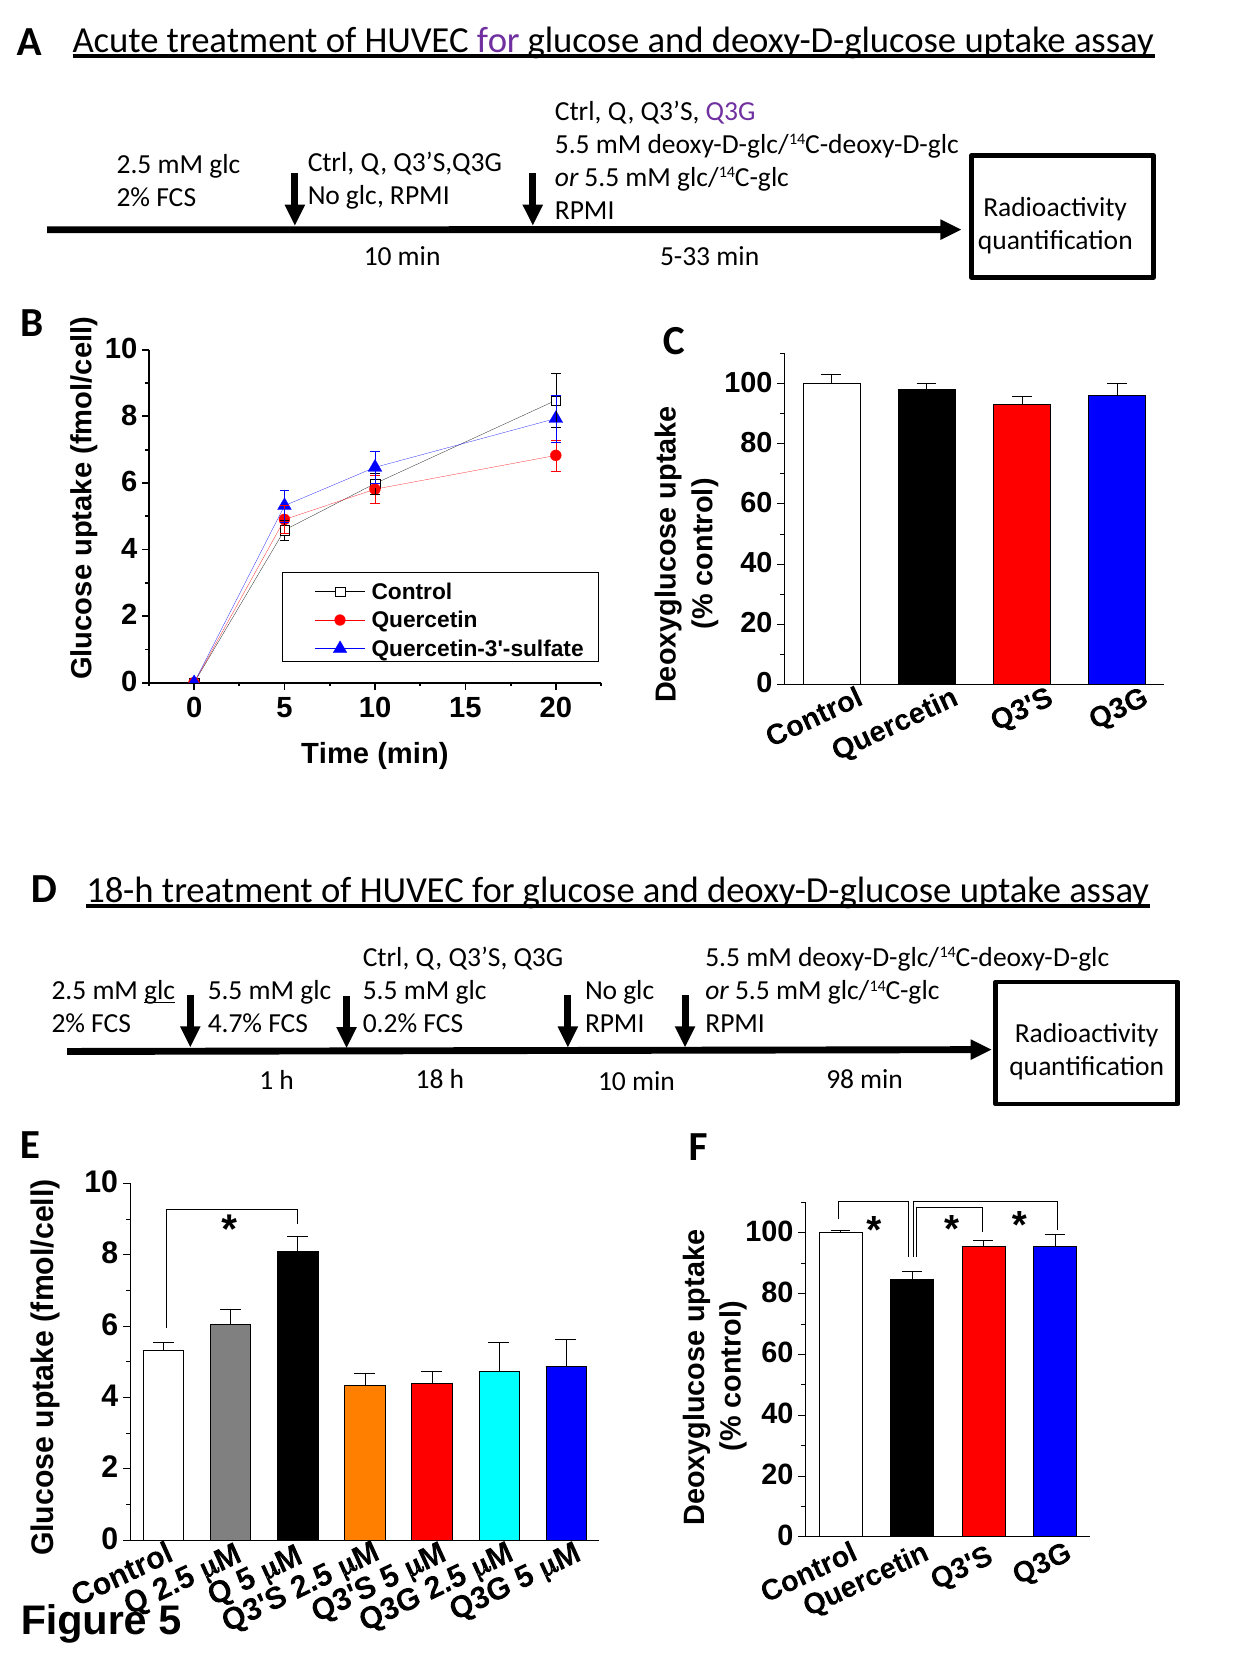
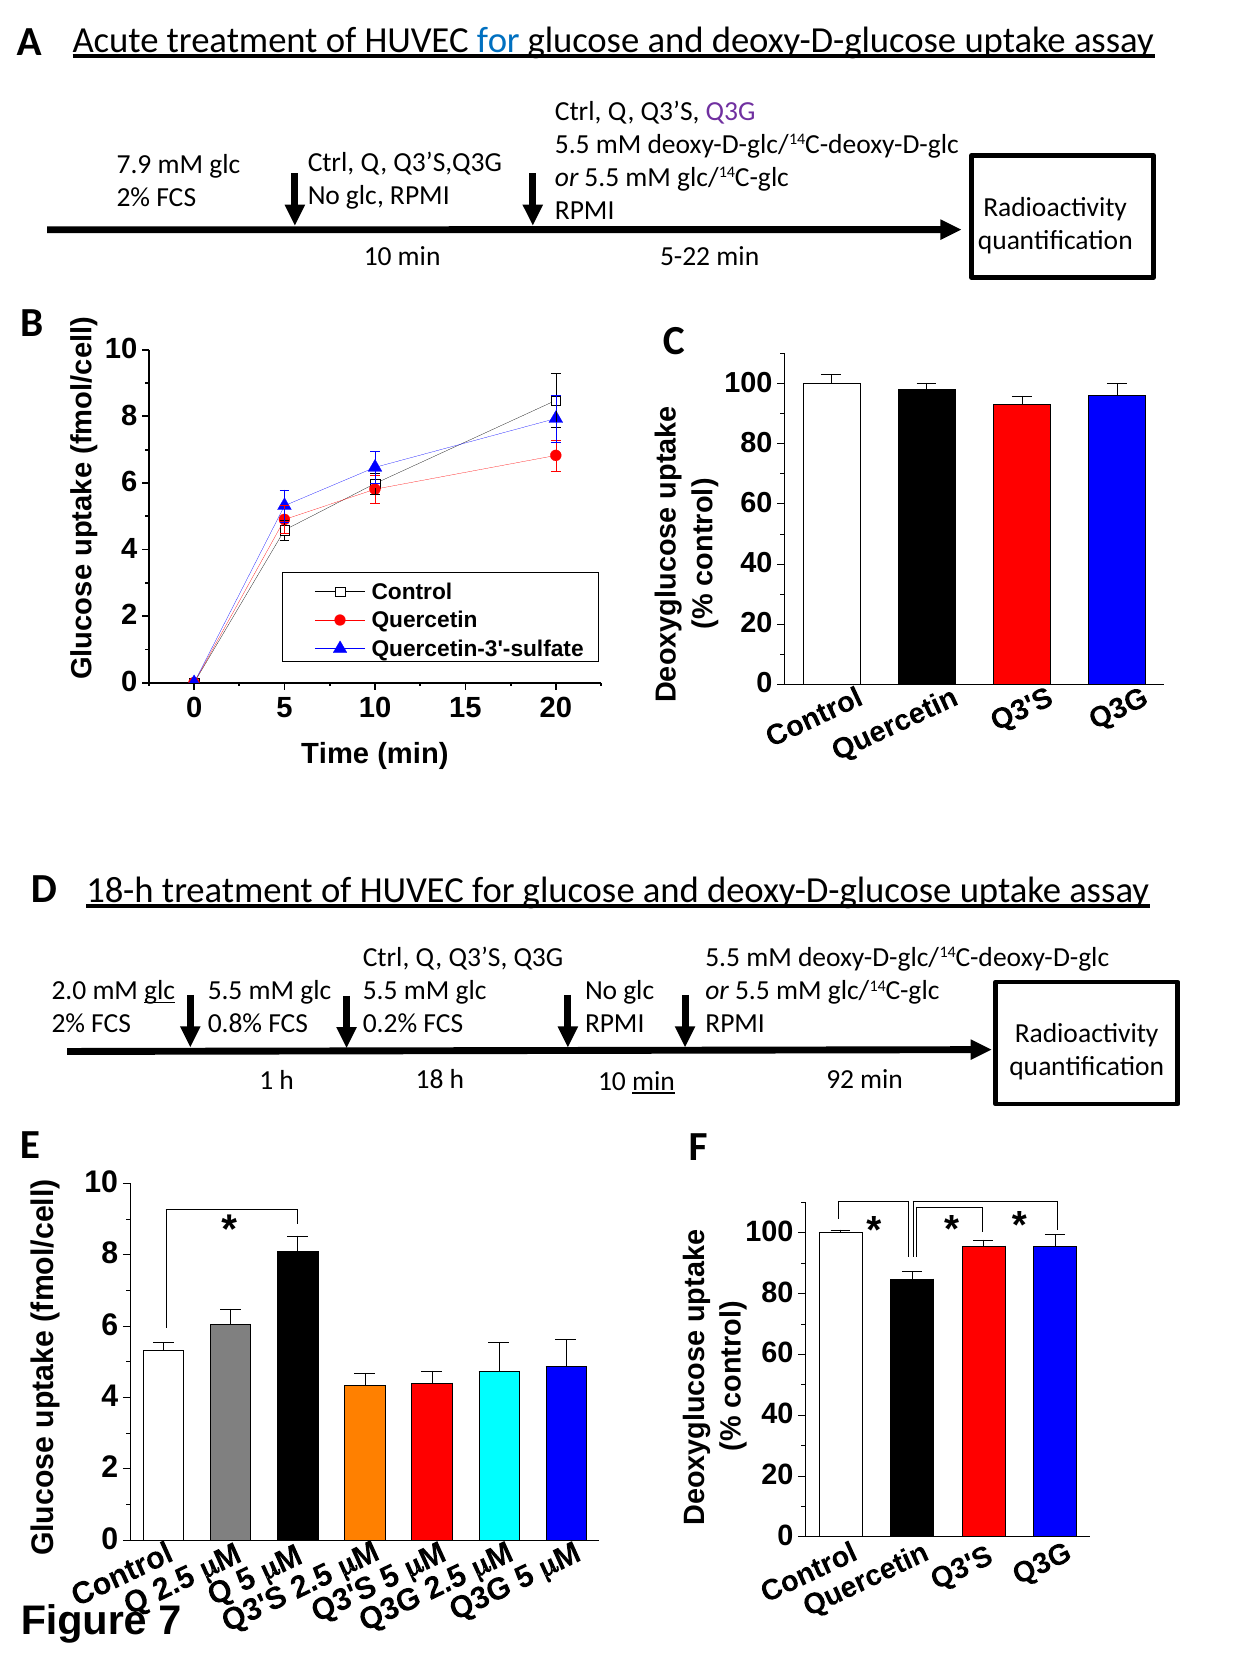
for at (498, 40) colour: purple -> blue
2.5 at (134, 165): 2.5 -> 7.9
5-33: 5-33 -> 5-22
2.5 at (69, 991): 2.5 -> 2.0
4.7%: 4.7% -> 0.8%
98: 98 -> 92
min at (653, 1082) underline: none -> present
Figure 5: 5 -> 7
